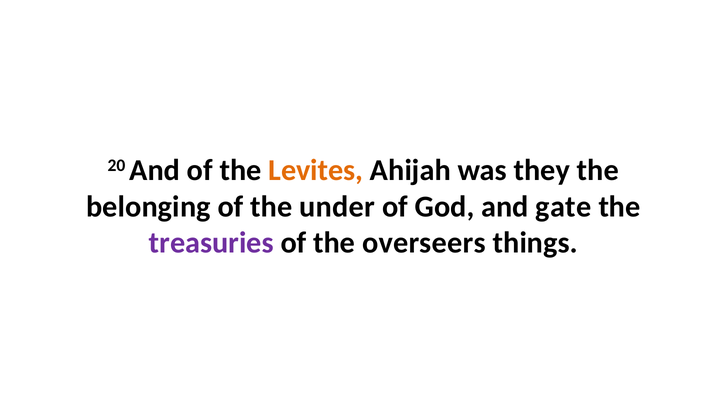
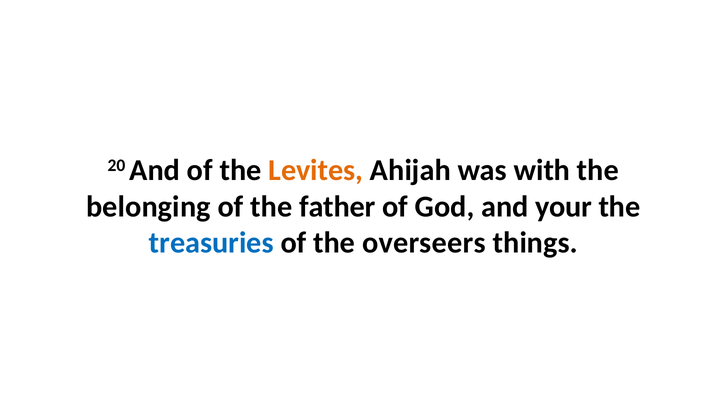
they: they -> with
under: under -> father
gate: gate -> your
treasuries colour: purple -> blue
